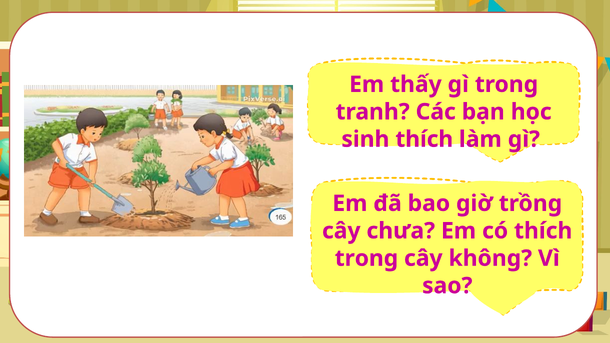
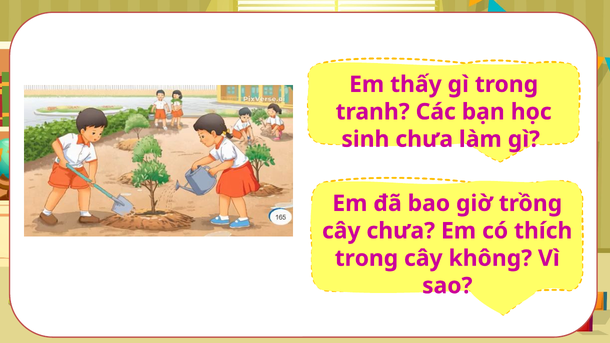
sinh thích: thích -> chưa
